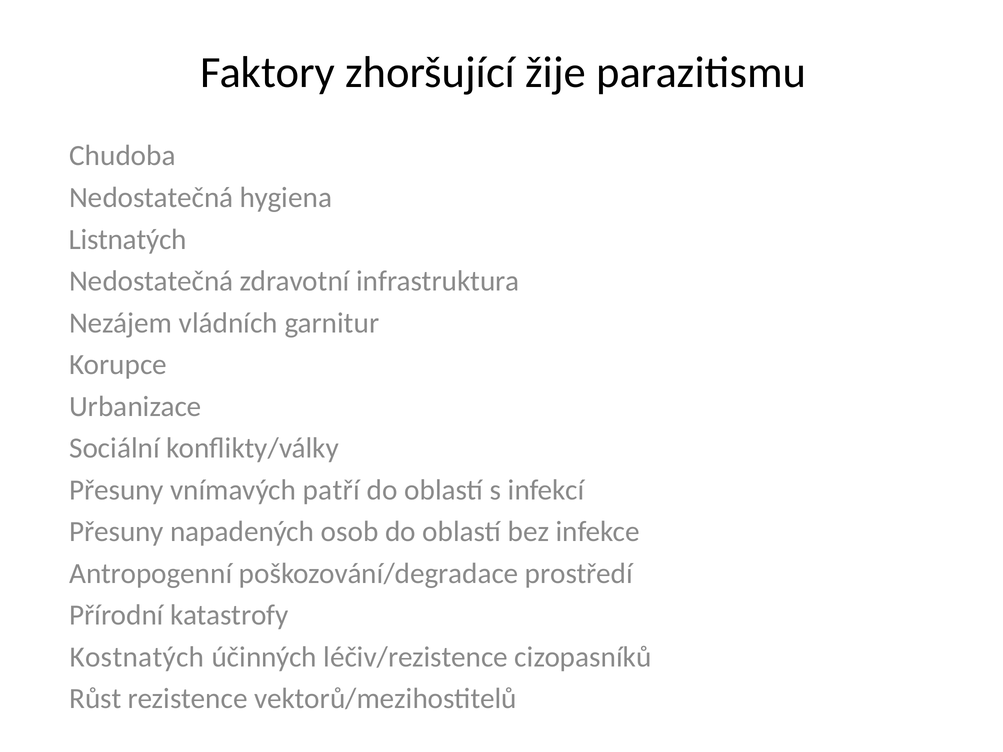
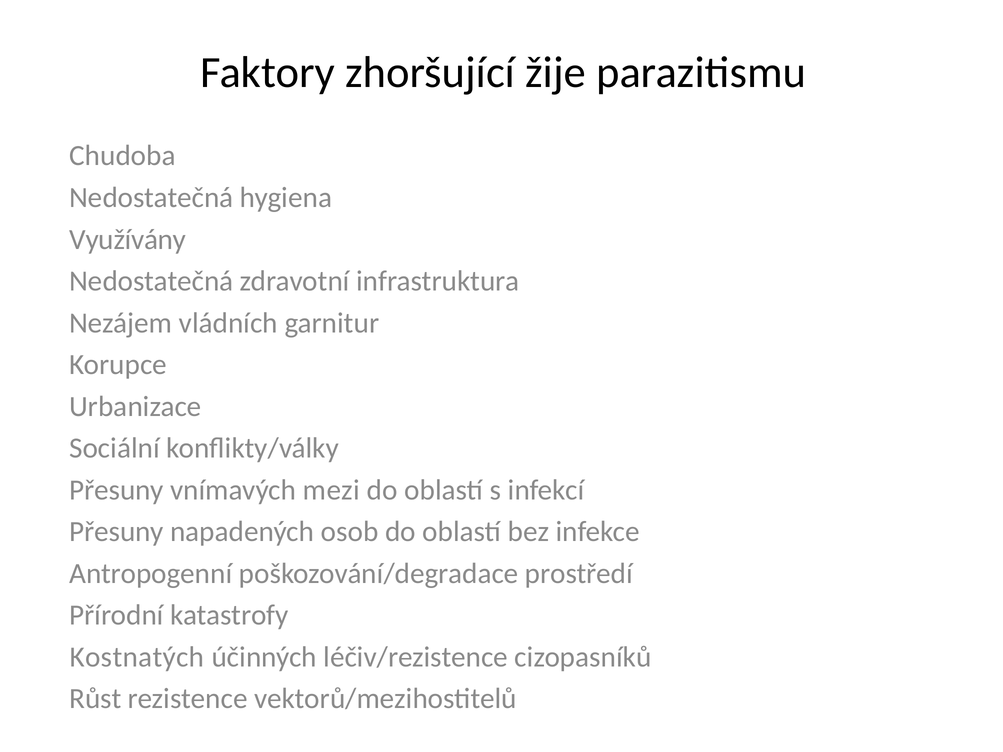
Listnatých: Listnatých -> Využívány
patří: patří -> mezi
